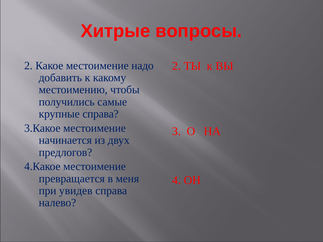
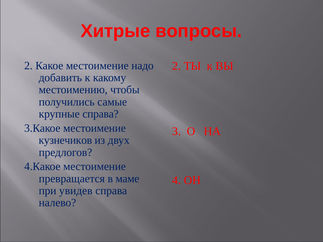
начинается: начинается -> кузнечиков
меня: меня -> маме
